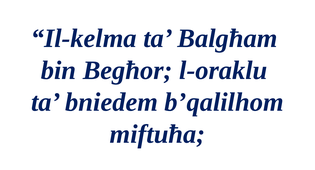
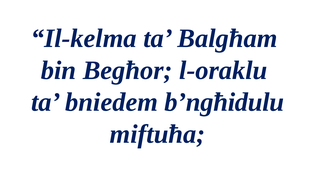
b’qalilhom: b’qalilhom -> b’ngħidulu
